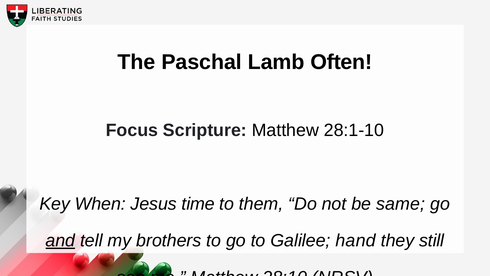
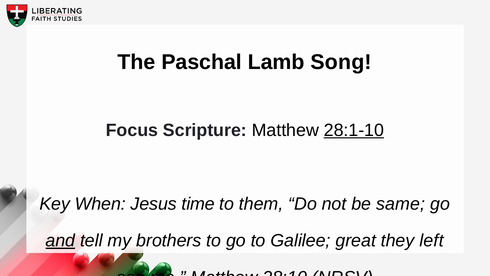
Often: Often -> Song
28:1-10 underline: none -> present
hand: hand -> great
still: still -> left
